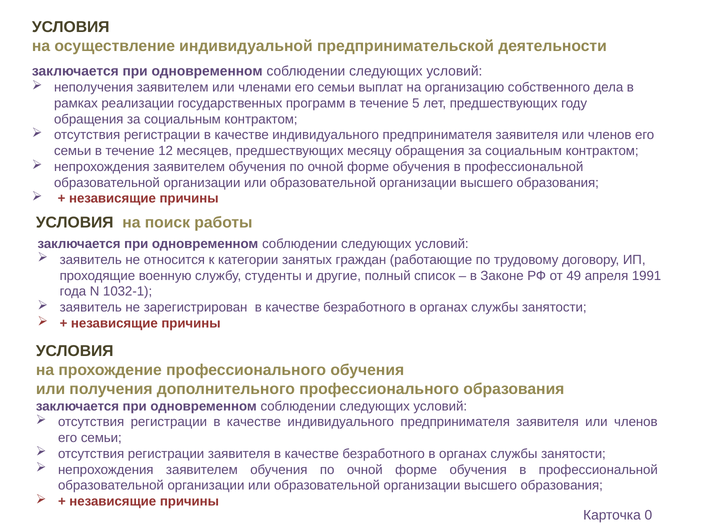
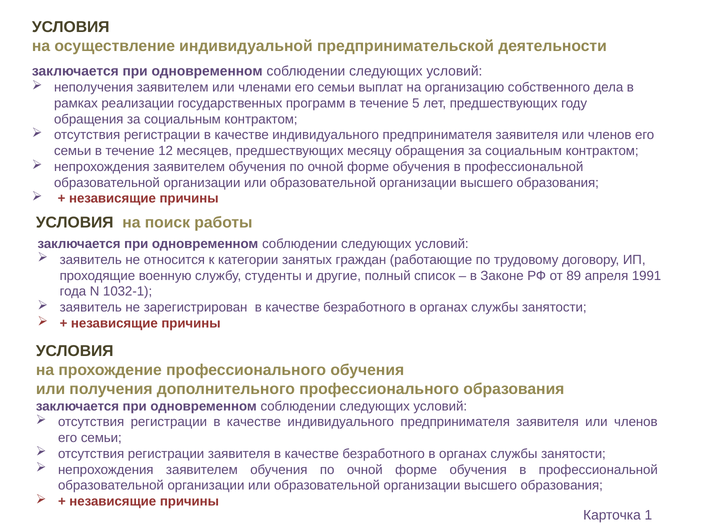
49: 49 -> 89
0: 0 -> 1
